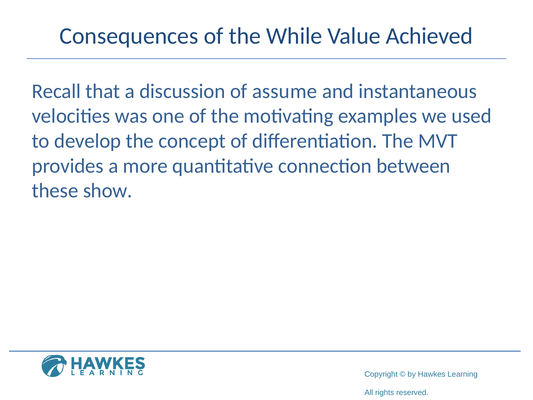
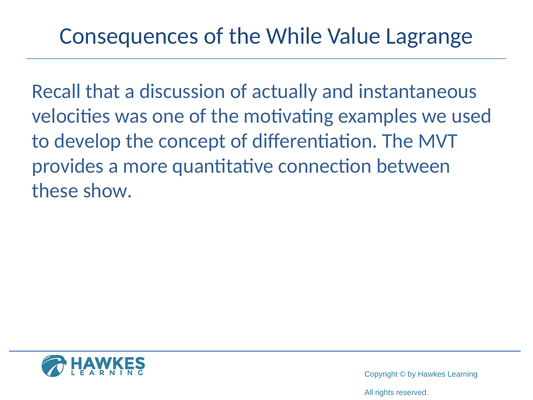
Achieved: Achieved -> Lagrange
assume: assume -> actually
